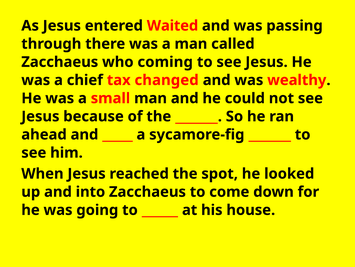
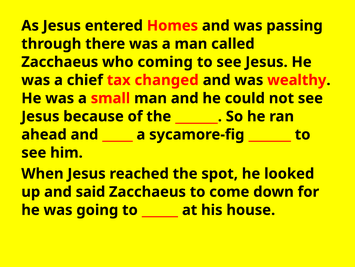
Waited: Waited -> Homes
into: into -> said
